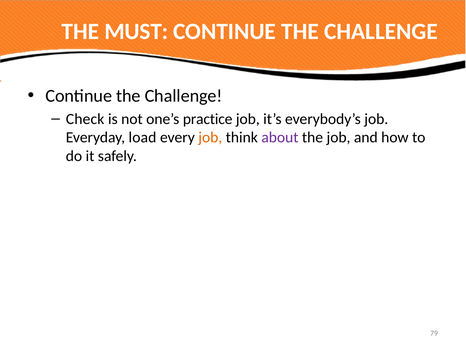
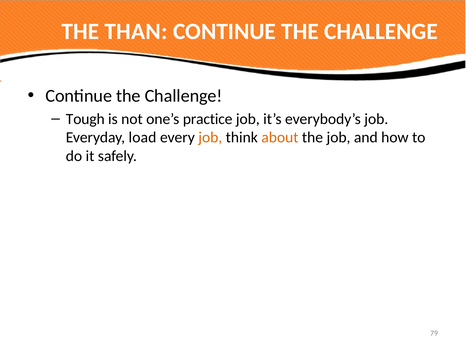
MUST: MUST -> THAN
Check: Check -> Tough
about colour: purple -> orange
